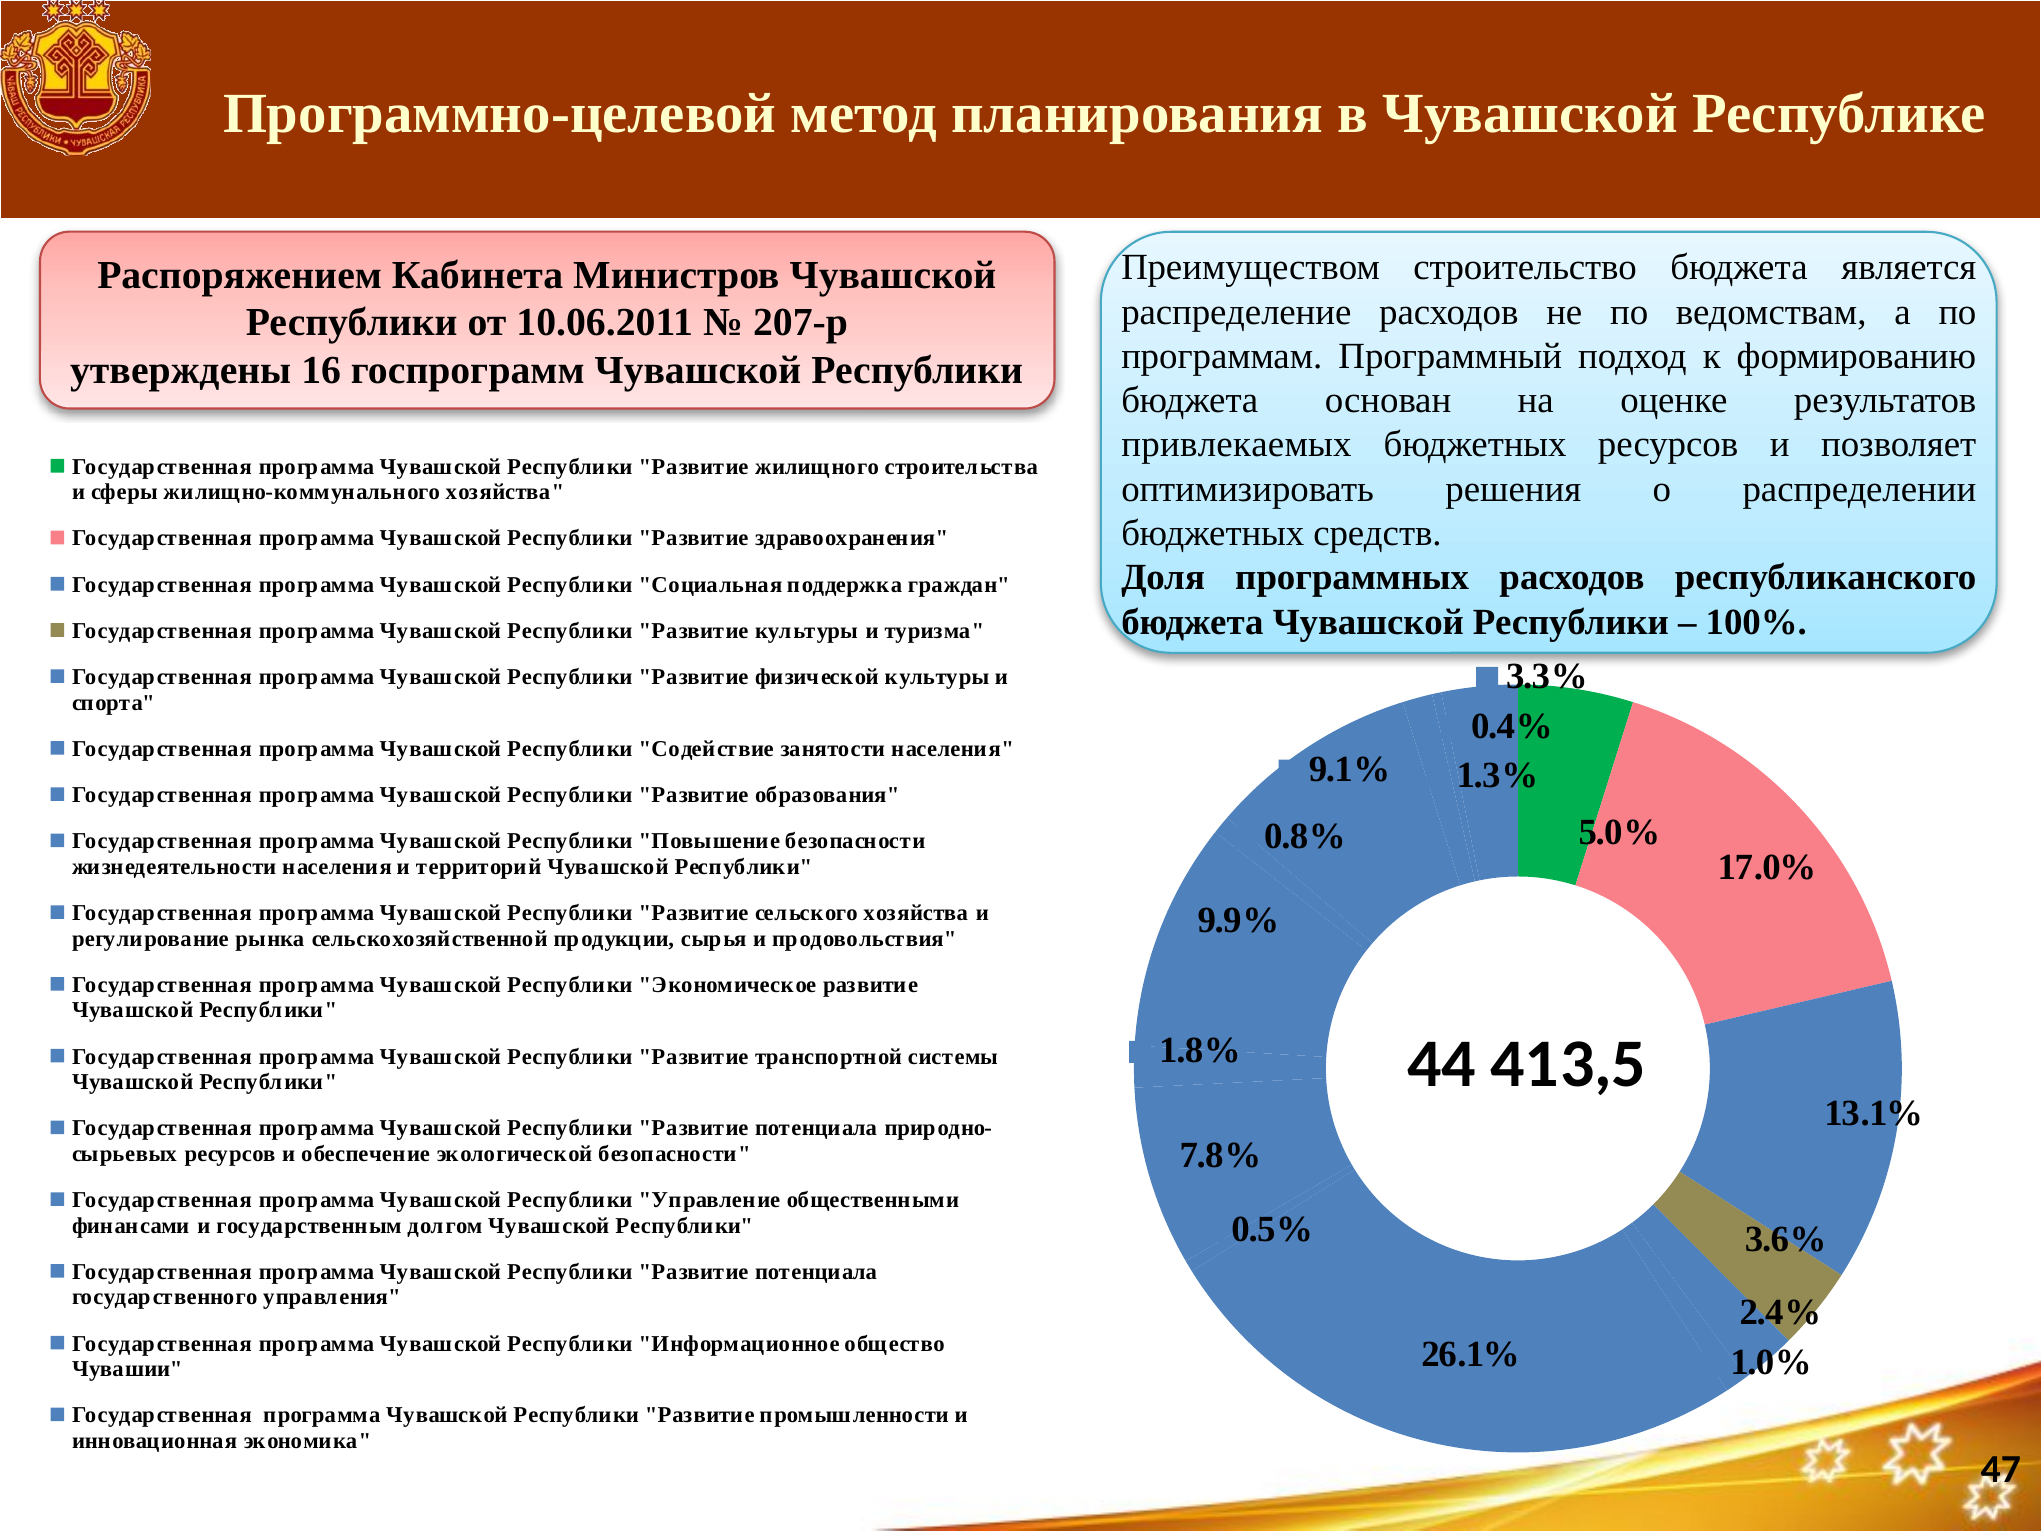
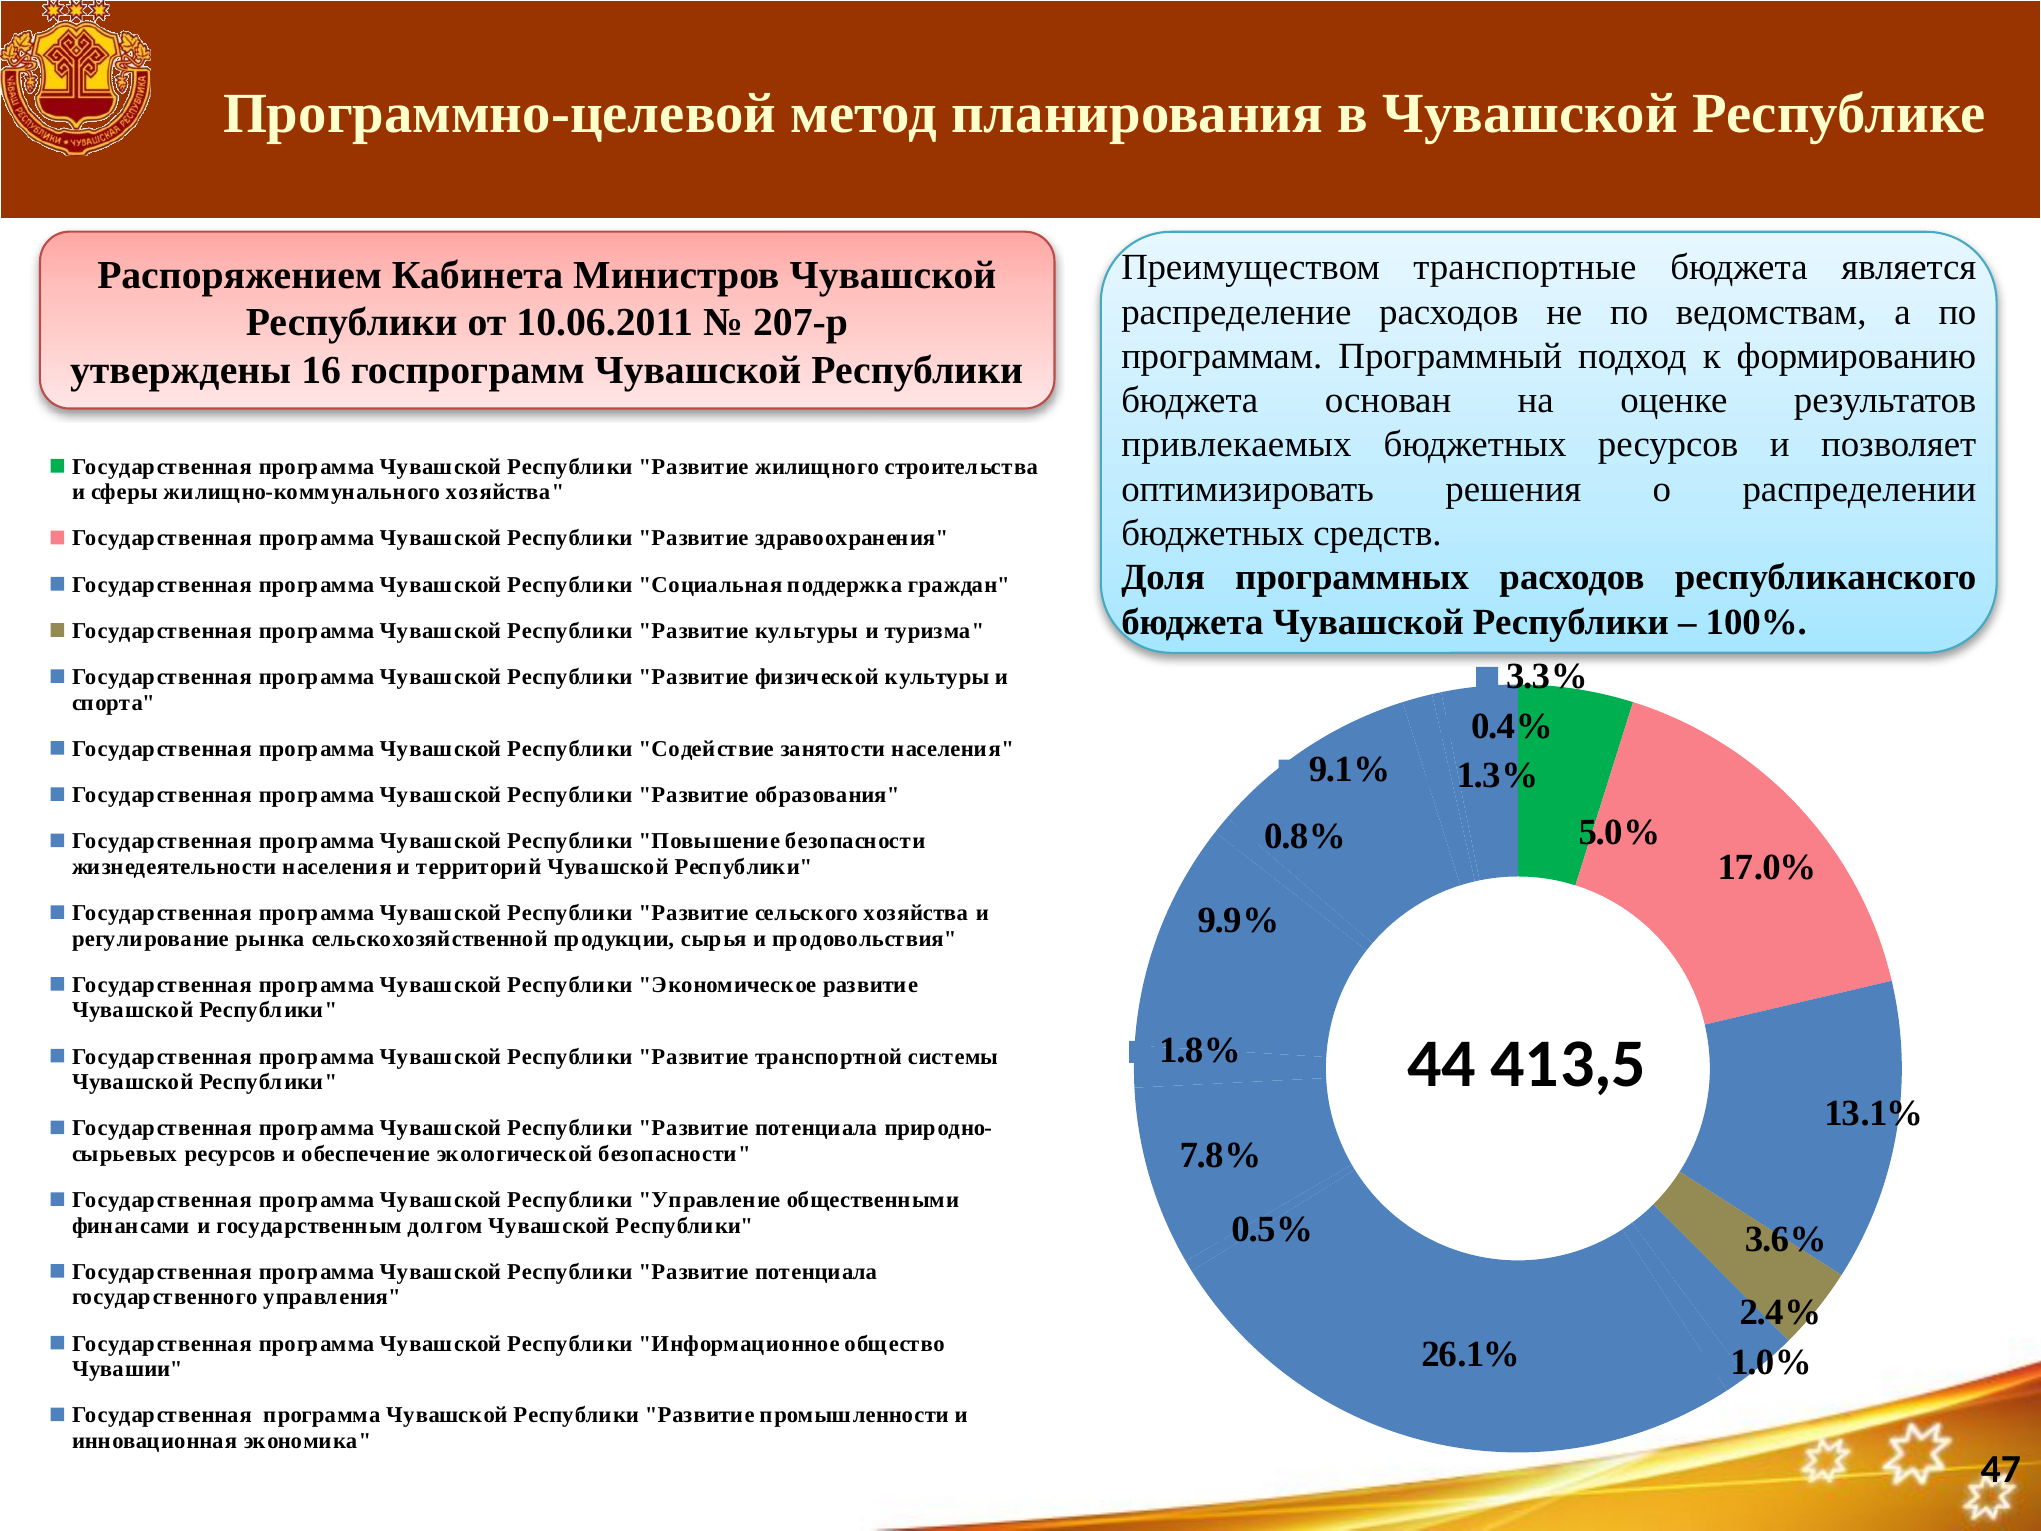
строительство: строительство -> транспортные
